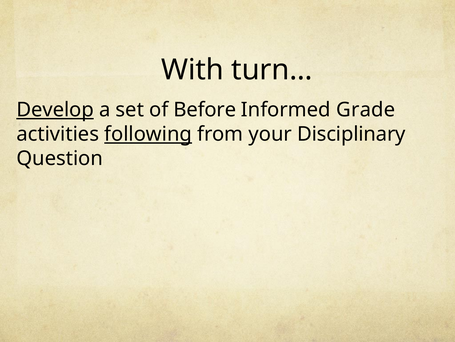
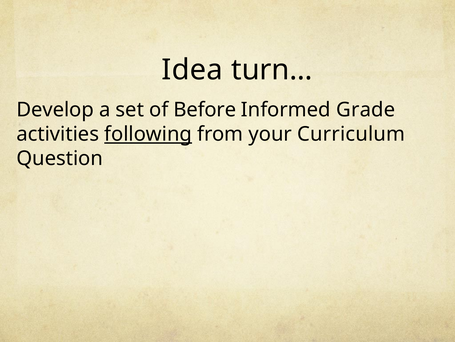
With: With -> Idea
Develop underline: present -> none
Disciplinary: Disciplinary -> Curriculum
